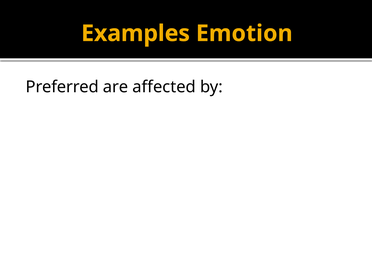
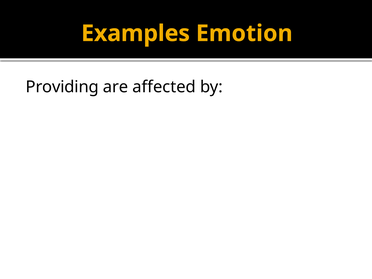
Preferred: Preferred -> Providing
